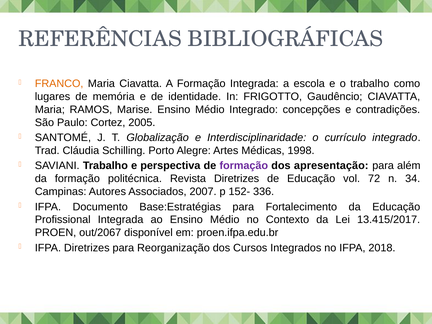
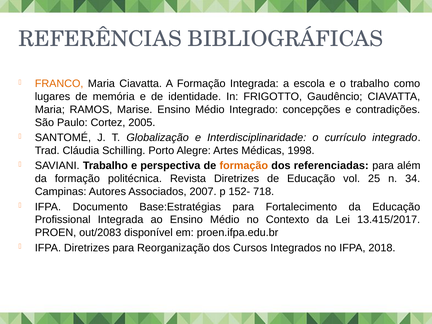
formação at (244, 166) colour: purple -> orange
apresentação: apresentação -> referenciadas
72: 72 -> 25
336: 336 -> 718
out/2067: out/2067 -> out/2083
